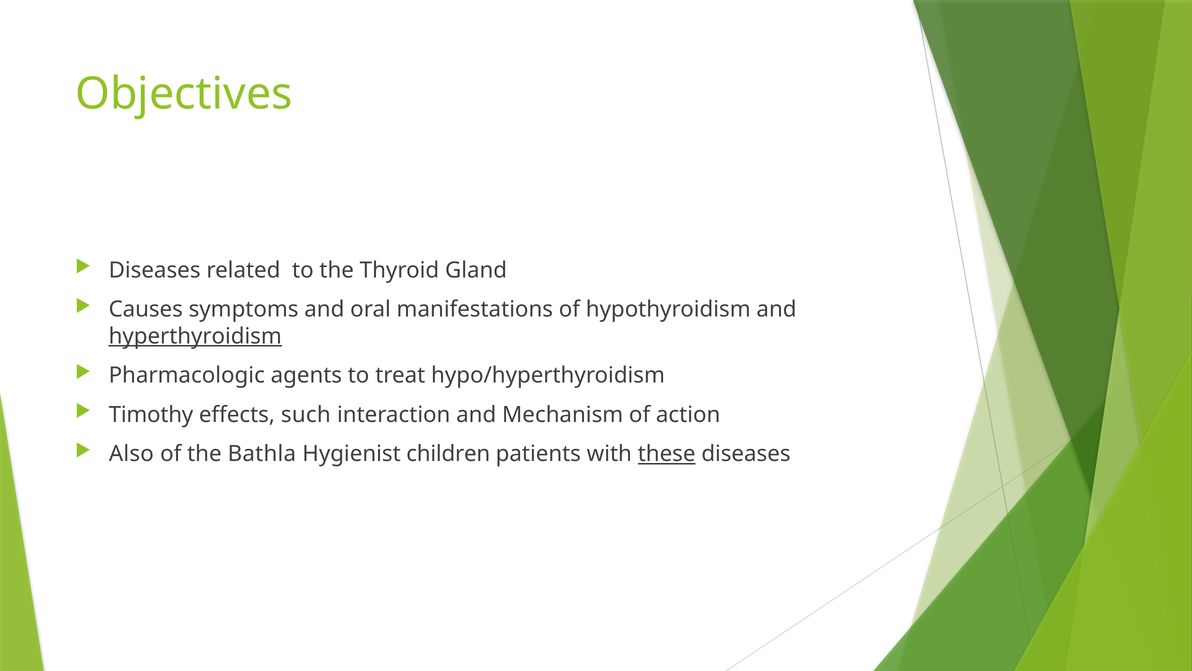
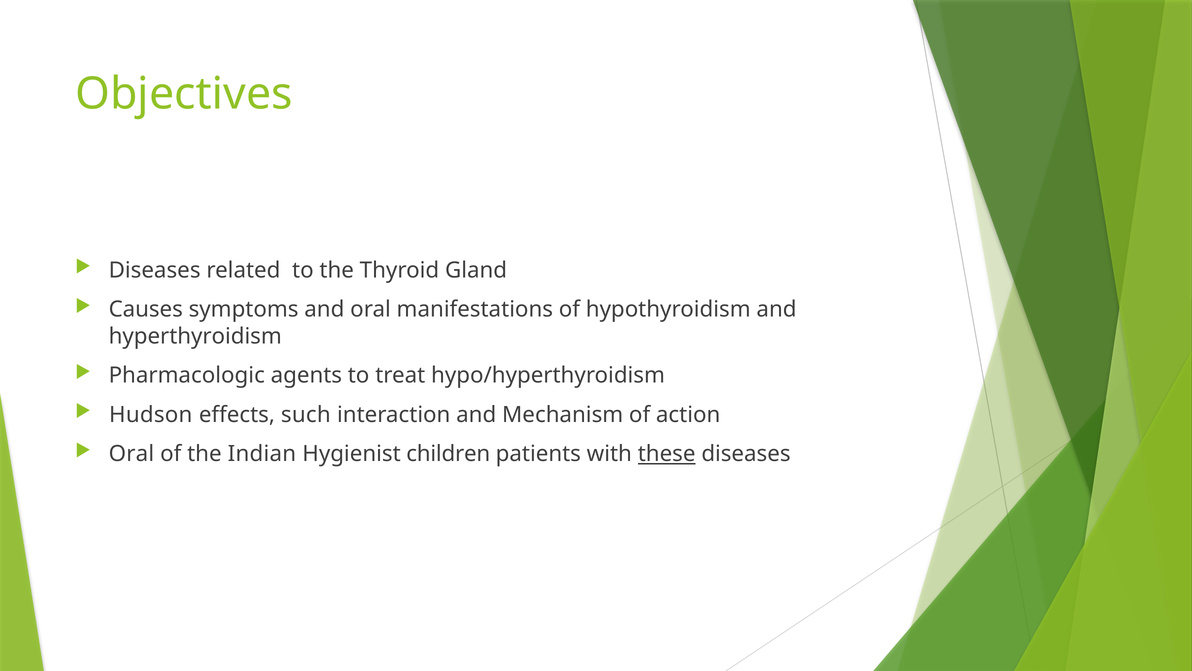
hyperthyroidism underline: present -> none
Timothy: Timothy -> Hudson
Also at (131, 454): Also -> Oral
Bathla: Bathla -> Indian
